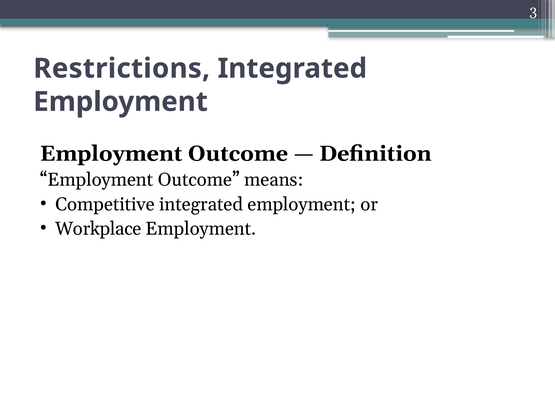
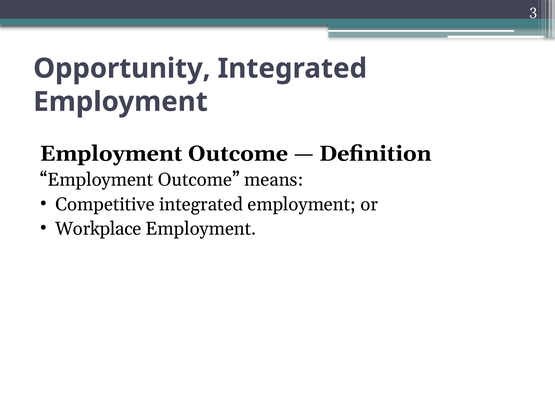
Restrictions: Restrictions -> Opportunity
